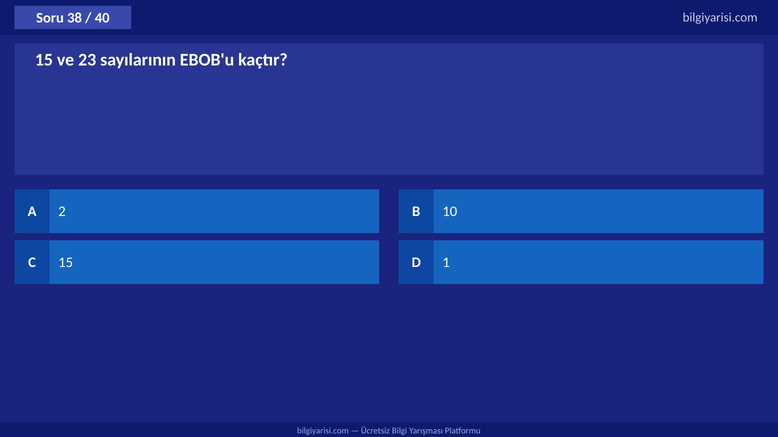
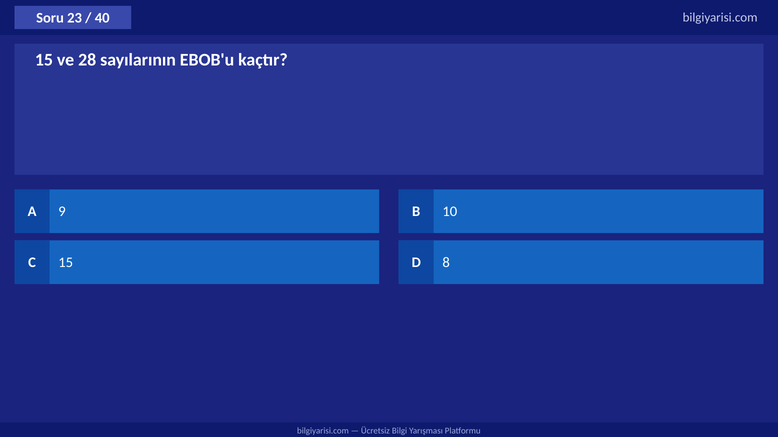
38: 38 -> 23
23: 23 -> 28
2: 2 -> 9
1: 1 -> 8
